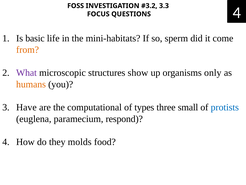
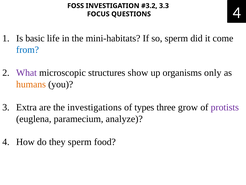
from colour: orange -> blue
Have: Have -> Extra
computational: computational -> investigations
small: small -> grow
protists colour: blue -> purple
respond: respond -> analyze
they molds: molds -> sperm
